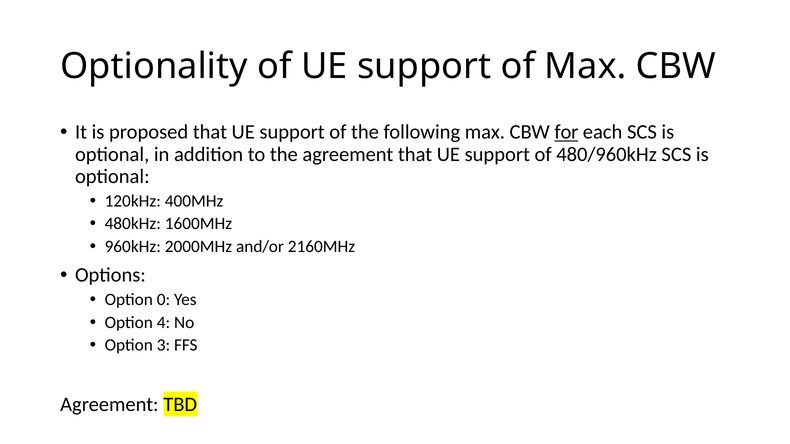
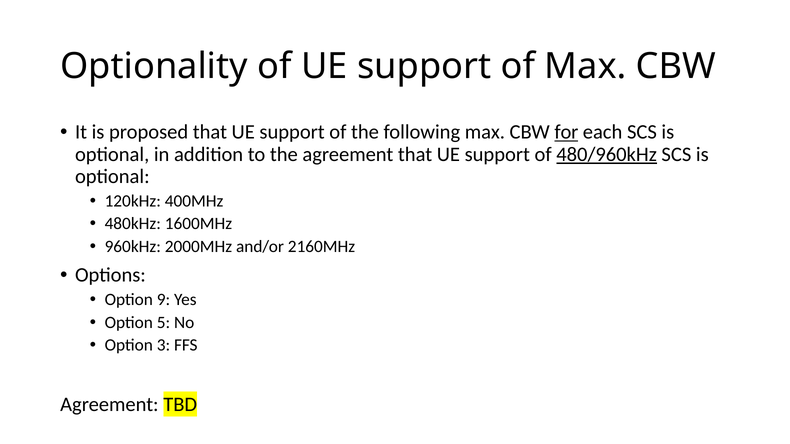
480/960kHz underline: none -> present
0: 0 -> 9
4: 4 -> 5
